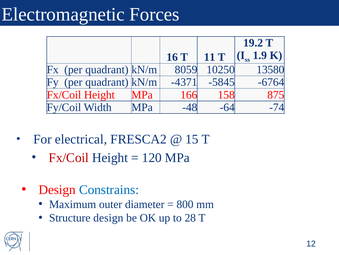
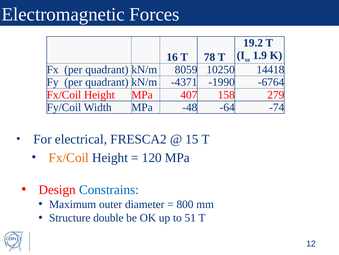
11: 11 -> 78
13580: 13580 -> 14418
-5845: -5845 -> -1990
166: 166 -> 407
875: 875 -> 279
Fx/Coil at (69, 157) colour: red -> orange
Structure design: design -> double
28: 28 -> 51
